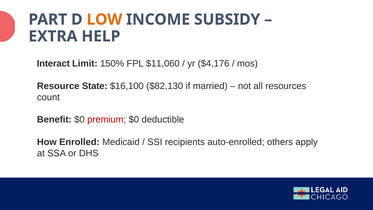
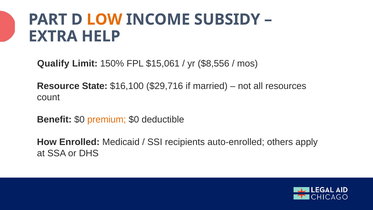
Interact: Interact -> Qualify
$11,060: $11,060 -> $15,061
$4,176: $4,176 -> $8,556
$82,130: $82,130 -> $29,716
premium colour: red -> orange
